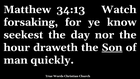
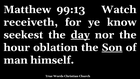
34:13: 34:13 -> 99:13
forsaking: forsaking -> receiveth
day underline: none -> present
draweth: draweth -> oblation
quickly: quickly -> himself
